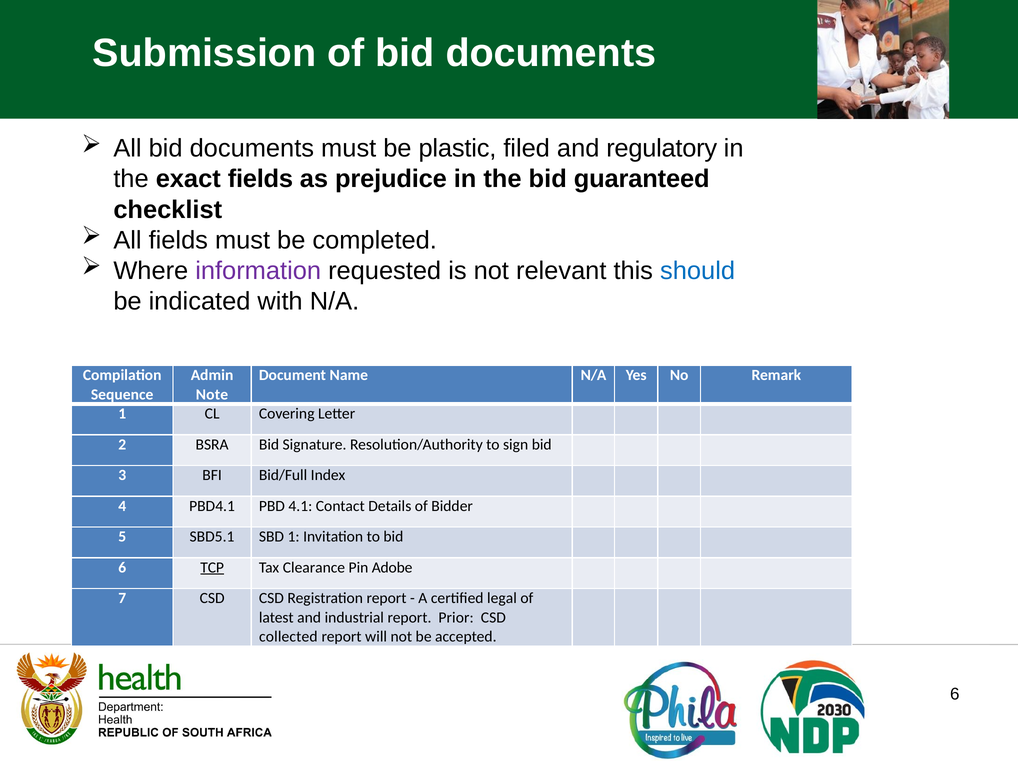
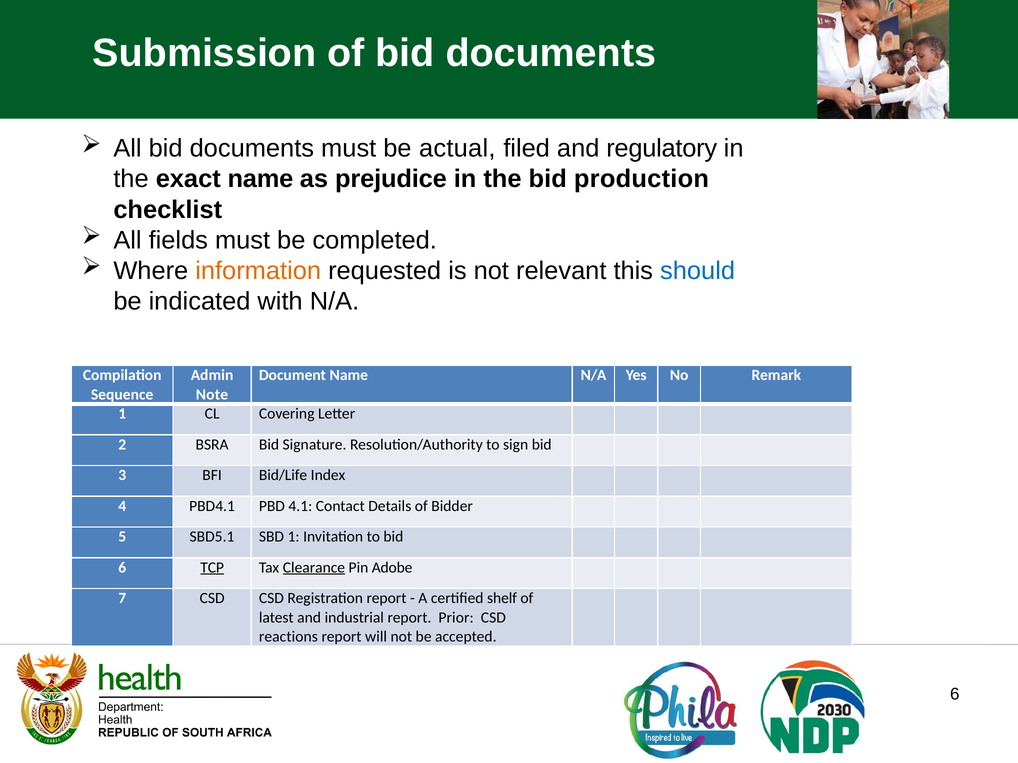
plastic: plastic -> actual
exact fields: fields -> name
guaranteed: guaranteed -> production
information colour: purple -> orange
Bid/Full: Bid/Full -> Bid/Life
Clearance underline: none -> present
legal: legal -> shelf
collected: collected -> reactions
